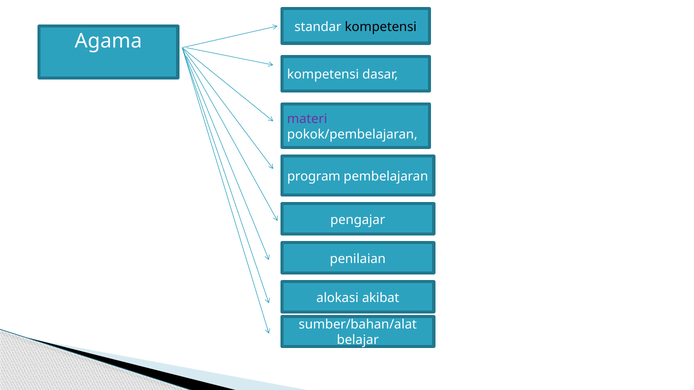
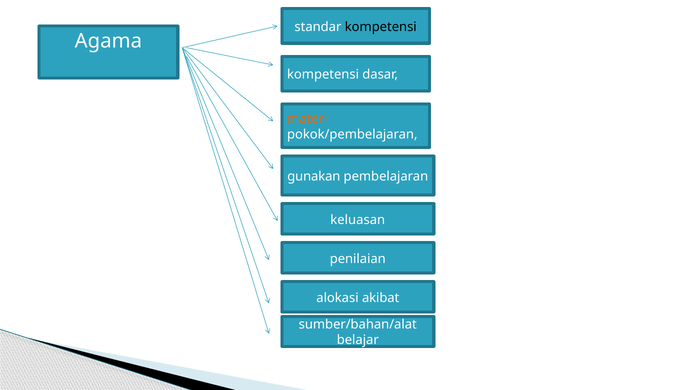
materi colour: purple -> orange
program: program -> gunakan
pengajar: pengajar -> keluasan
